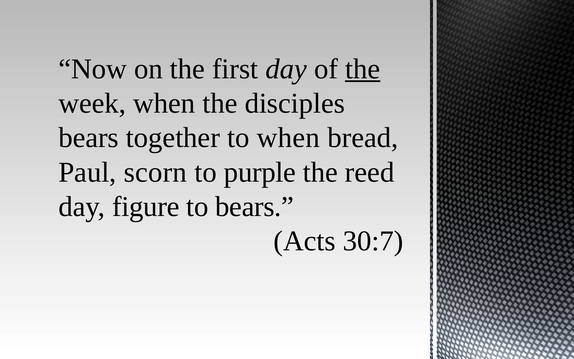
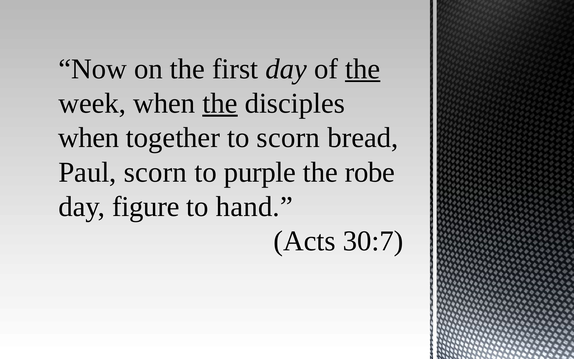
the at (220, 103) underline: none -> present
bears at (89, 138): bears -> when
to when: when -> scorn
reed: reed -> robe
to bears: bears -> hand
